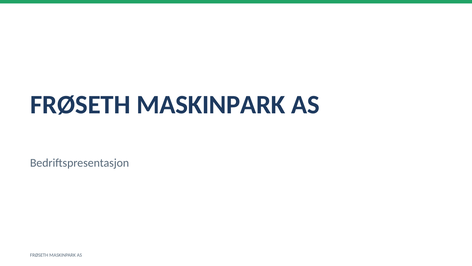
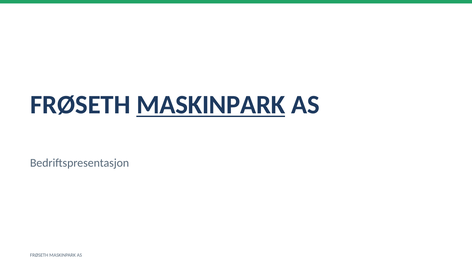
MASKINPARK at (211, 105) underline: none -> present
